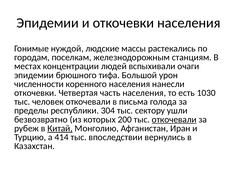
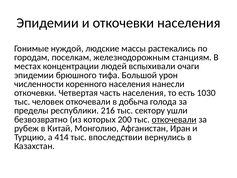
письма: письма -> добыча
304: 304 -> 216
Китай underline: present -> none
